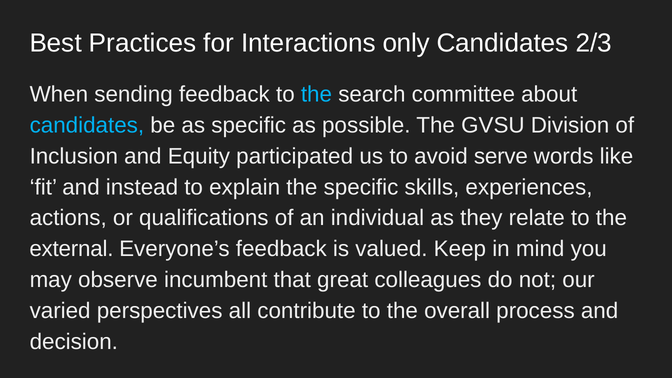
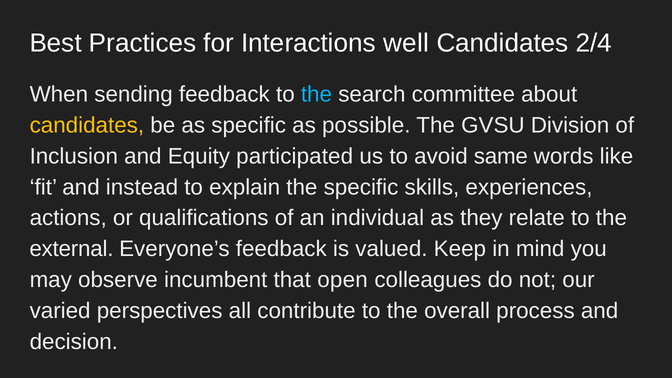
only: only -> well
2/3: 2/3 -> 2/4
candidates at (87, 125) colour: light blue -> yellow
serve: serve -> same
great: great -> open
